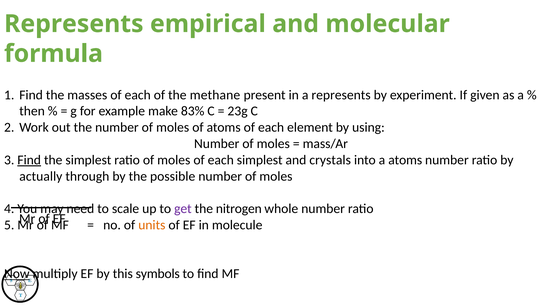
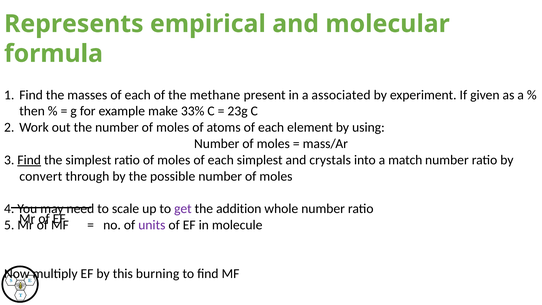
a represents: represents -> associated
83%: 83% -> 33%
a atoms: atoms -> match
actually: actually -> convert
nitrogen: nitrogen -> addition
units colour: orange -> purple
Now underline: present -> none
symbols: symbols -> burning
